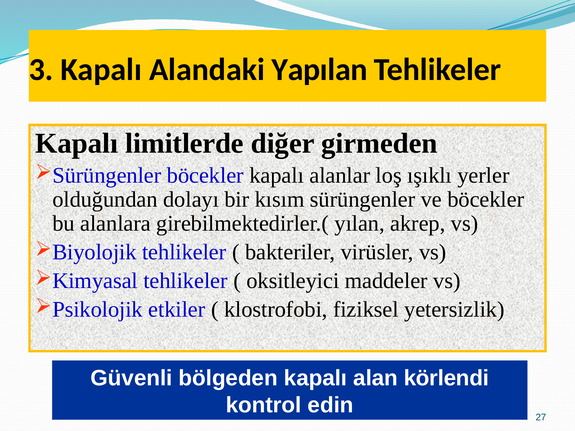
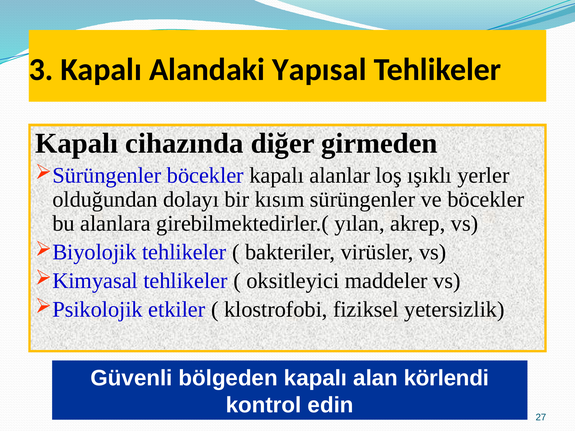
Yapılan: Yapılan -> Yapısal
limitlerde: limitlerde -> cihazında
